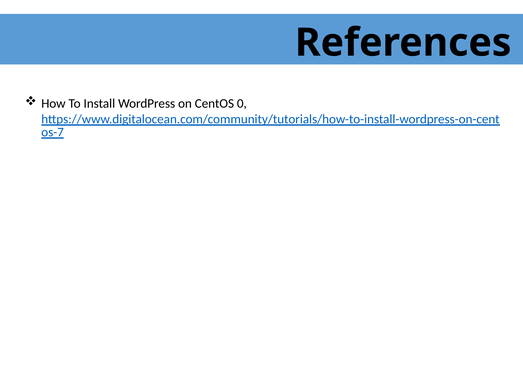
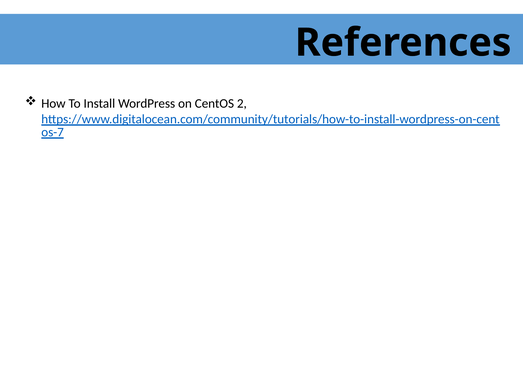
0: 0 -> 2
